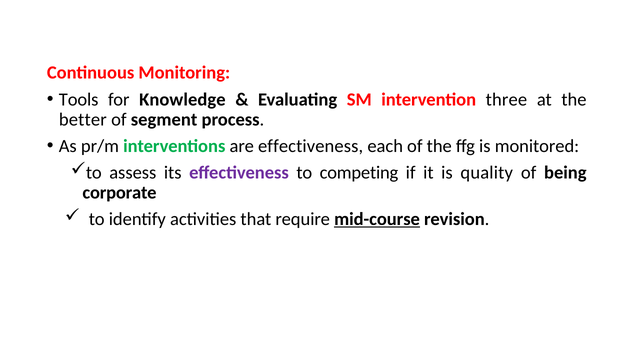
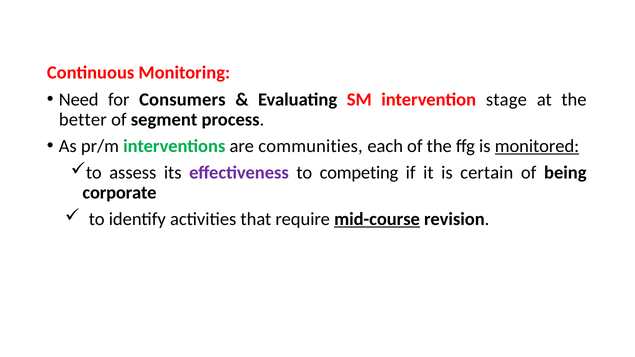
Tools: Tools -> Need
Knowledge: Knowledge -> Consumers
three: three -> stage
are effectiveness: effectiveness -> communities
monitored underline: none -> present
quality: quality -> certain
